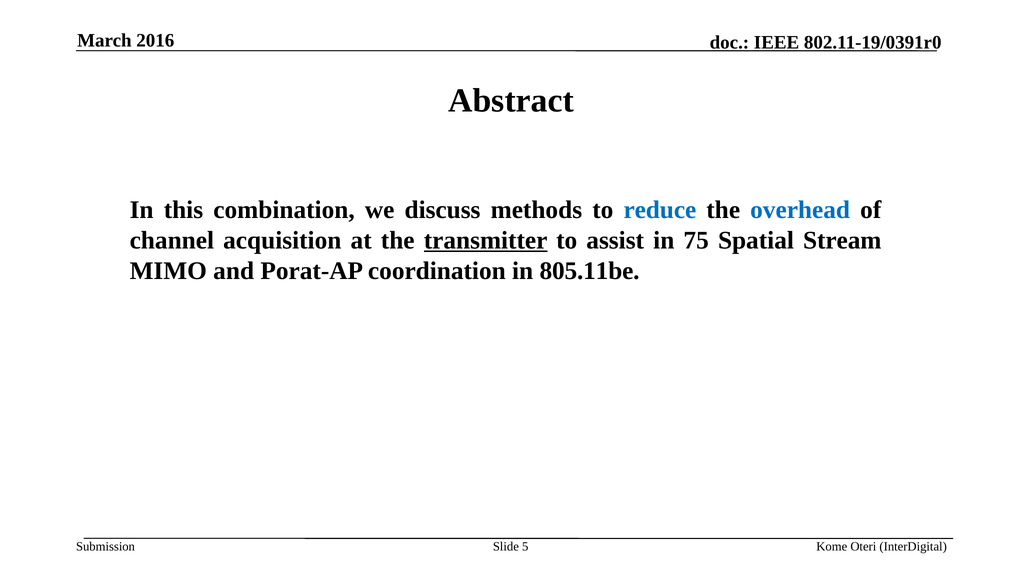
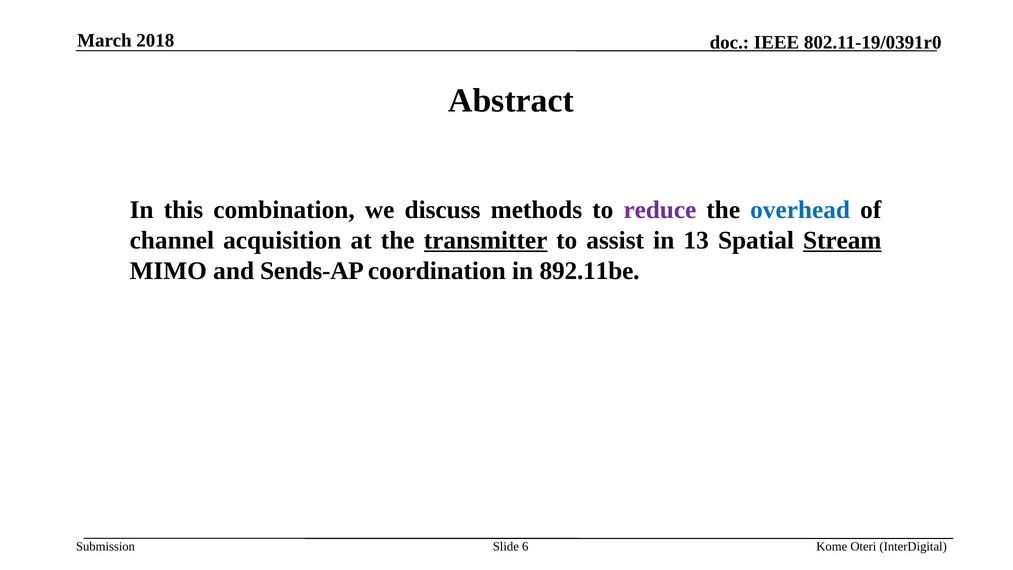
2016: 2016 -> 2018
reduce colour: blue -> purple
75: 75 -> 13
Stream underline: none -> present
Porat-AP: Porat-AP -> Sends-AP
805.11be: 805.11be -> 892.11be
5: 5 -> 6
